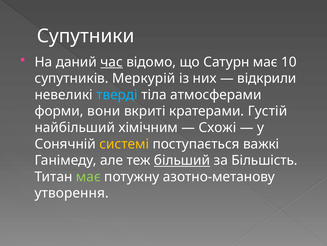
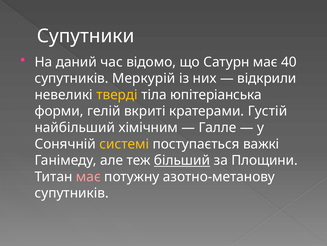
час underline: present -> none
10: 10 -> 40
тверді colour: light blue -> yellow
атмосферами: атмосферами -> юпітеріанська
вони: вони -> гелій
Схожі: Схожі -> Галле
Більшість: Більшість -> Площини
має at (88, 176) colour: light green -> pink
утворення at (72, 193): утворення -> супутників
